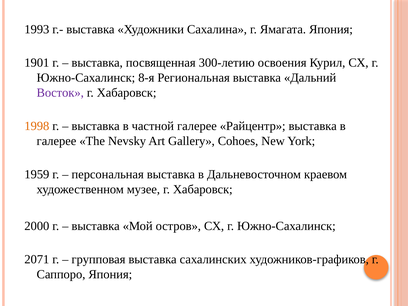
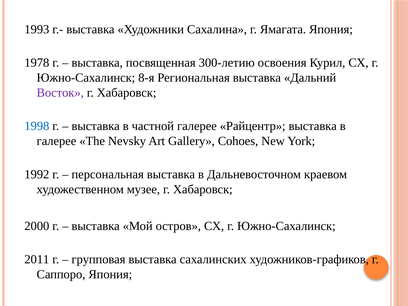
1901: 1901 -> 1978
1998 colour: orange -> blue
1959: 1959 -> 1992
2071: 2071 -> 2011
